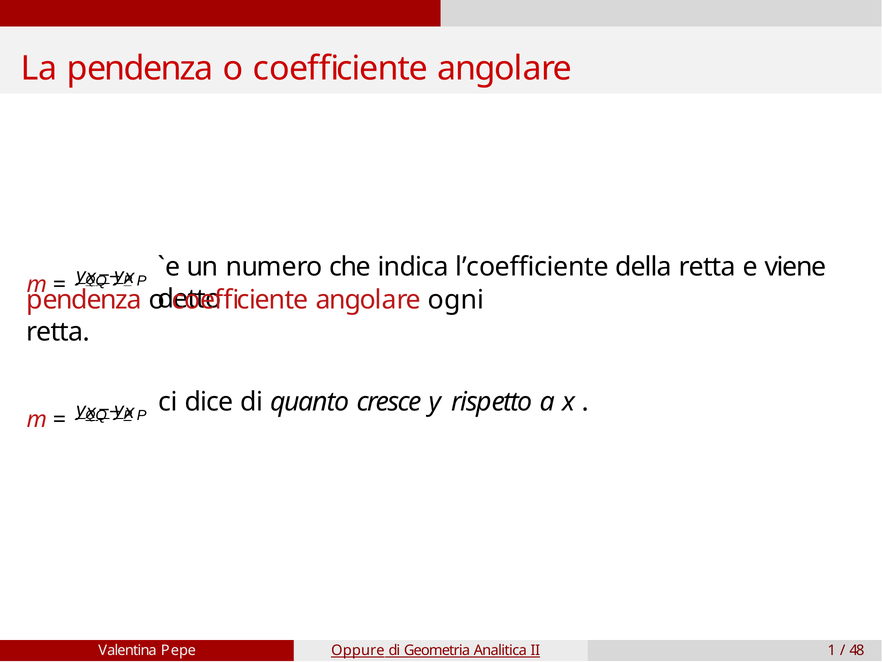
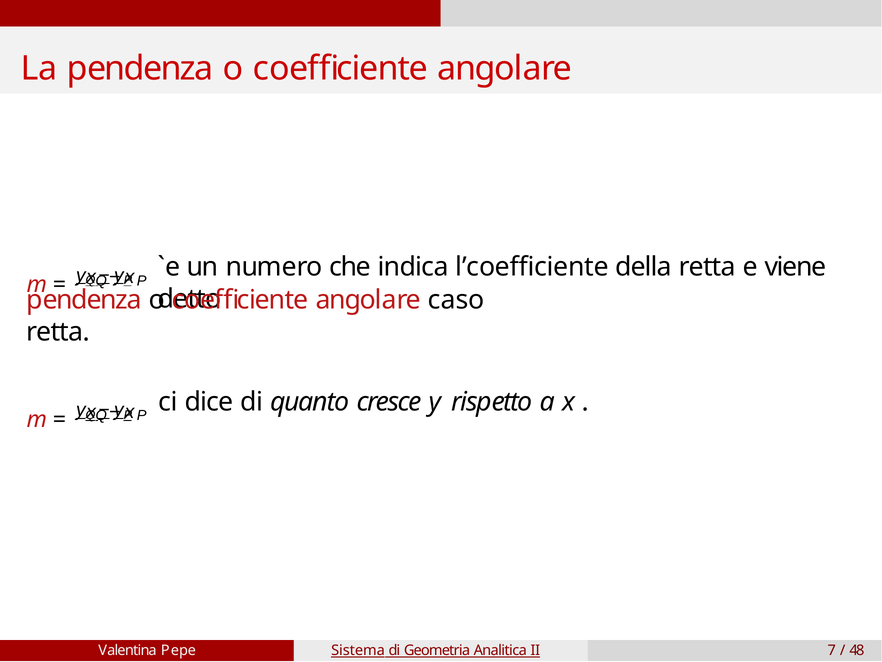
ogni: ogni -> caso
Oppure: Oppure -> Sistema
1: 1 -> 7
